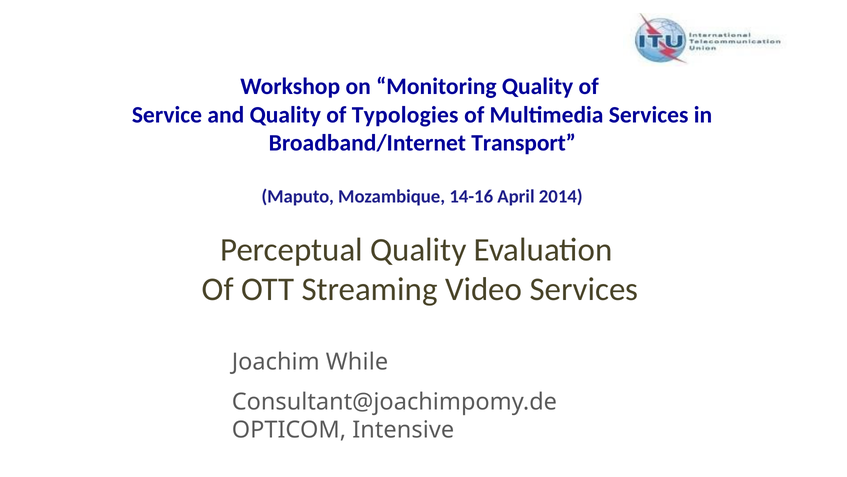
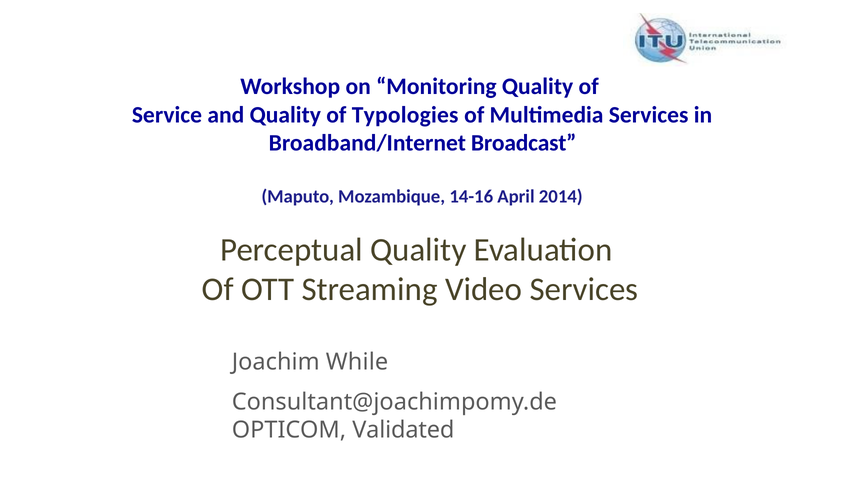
Transport: Transport -> Broadcast
Intensive: Intensive -> Validated
